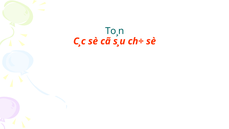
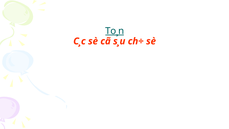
To¸n underline: none -> present
